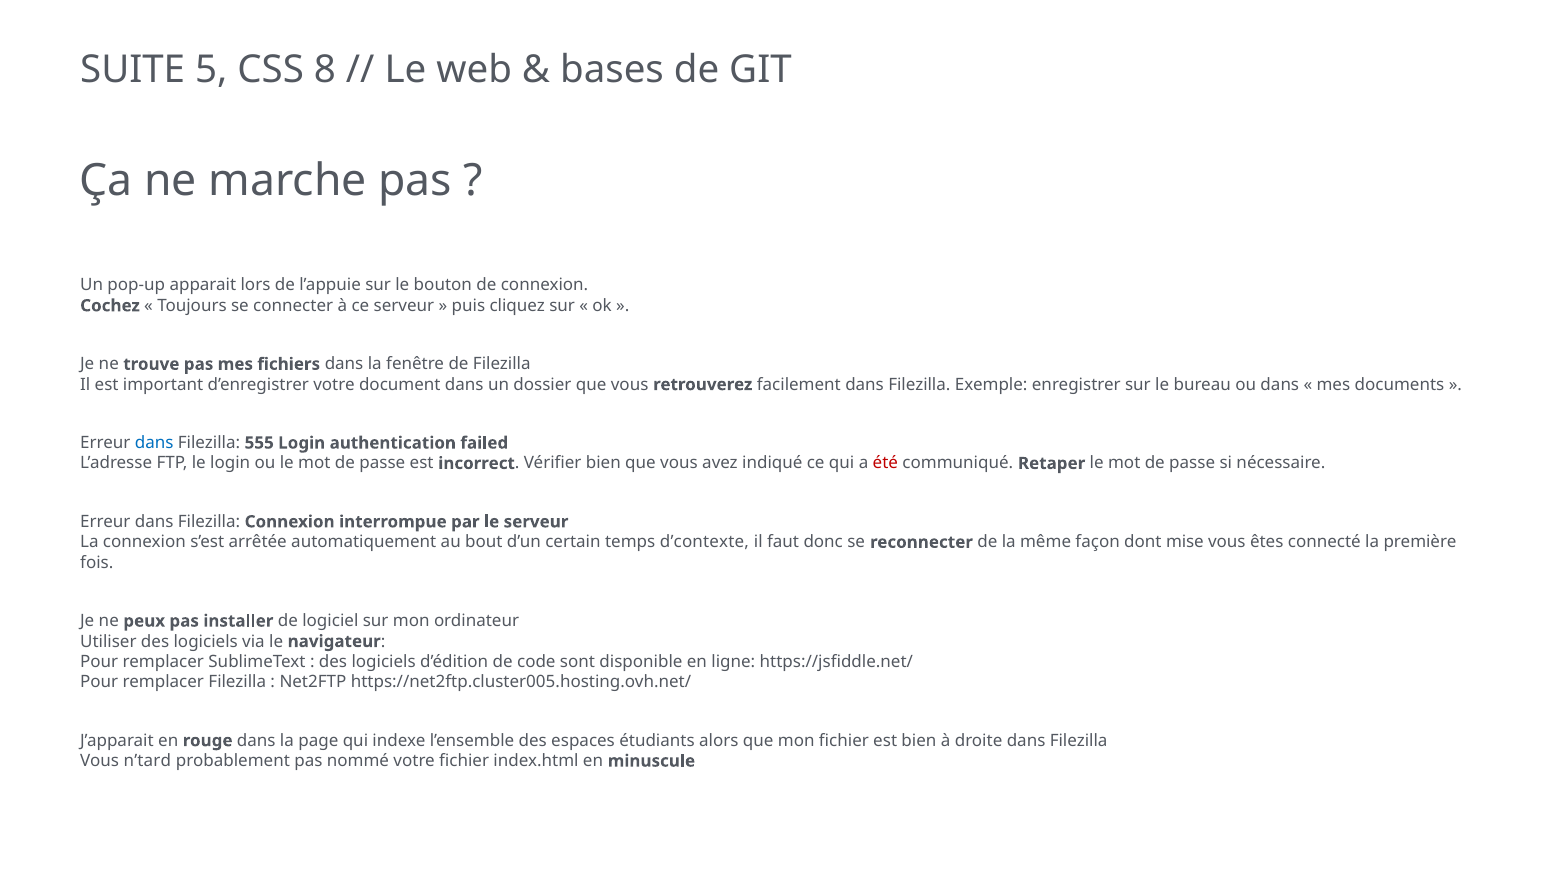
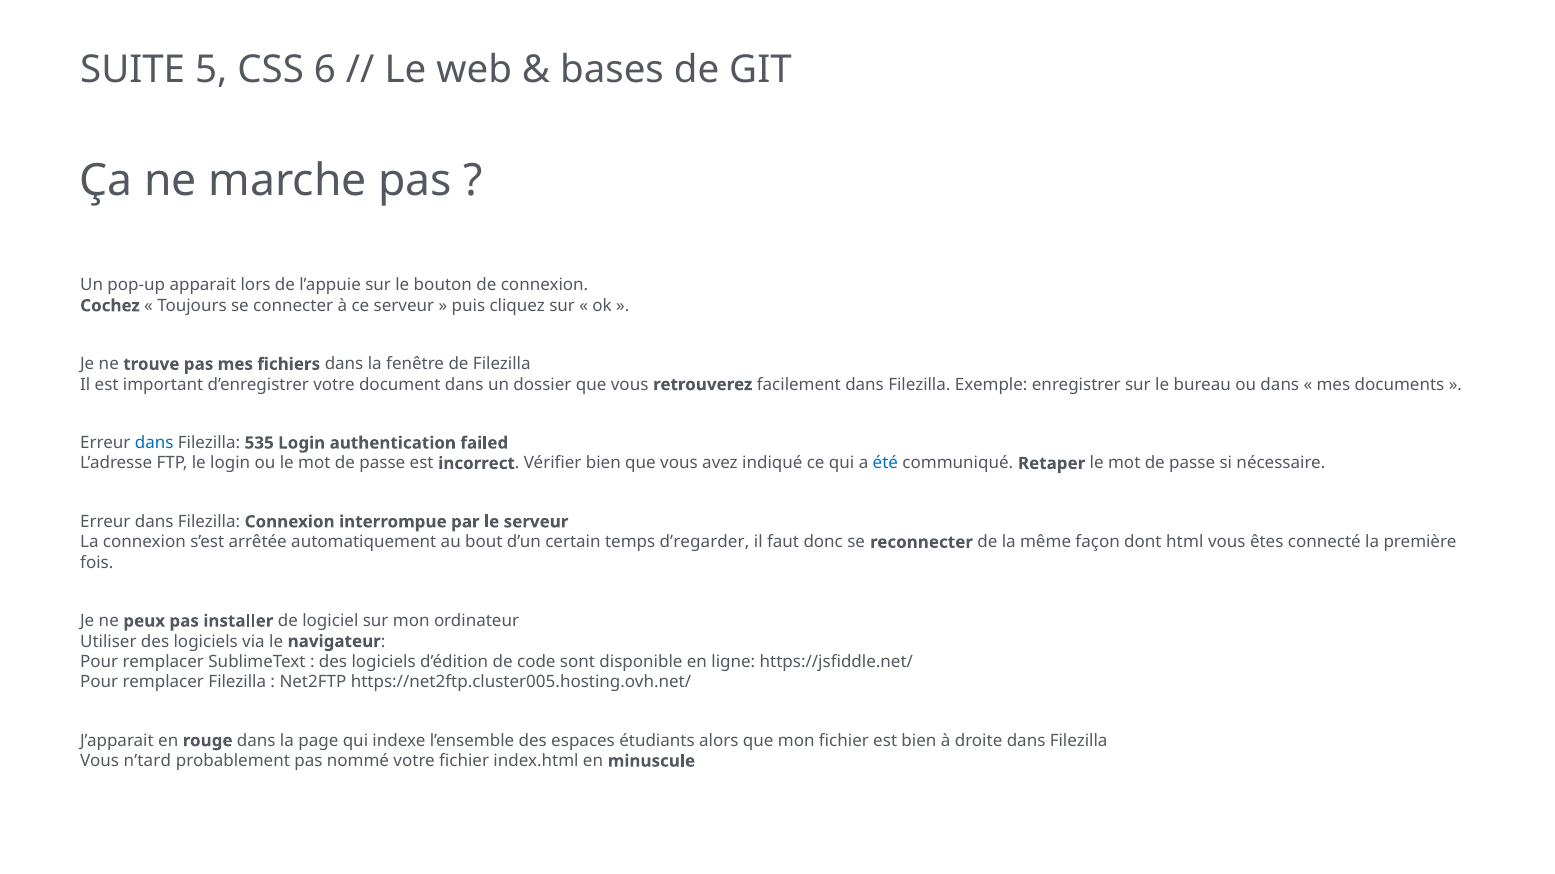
8: 8 -> 6
555: 555 -> 535
été colour: red -> blue
d’contexte: d’contexte -> d’regarder
mise: mise -> html
